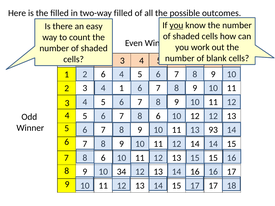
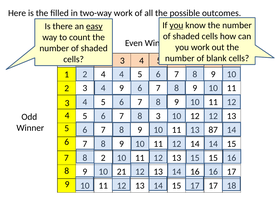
two-way filled: filled -> work
easy underline: none -> present
6 at (103, 74): 6 -> 4
1 at (122, 88): 1 -> 9
6 at (158, 116): 6 -> 3
93: 93 -> 87
6 at (103, 158): 6 -> 2
34: 34 -> 21
